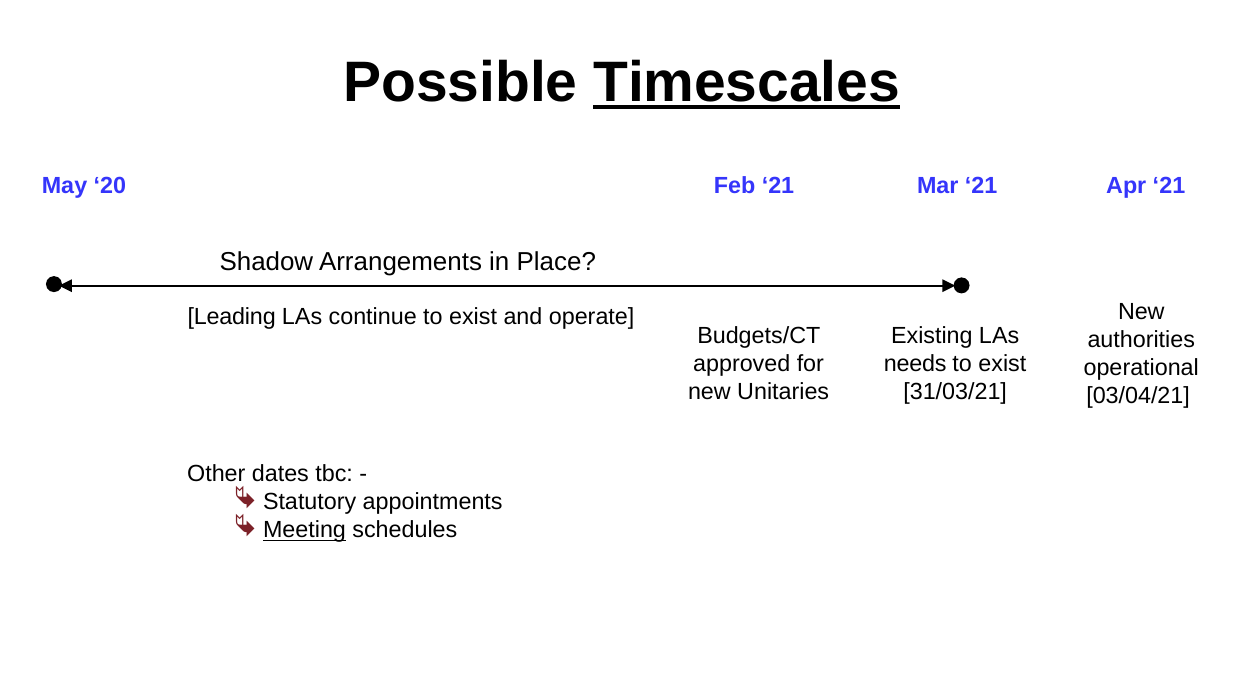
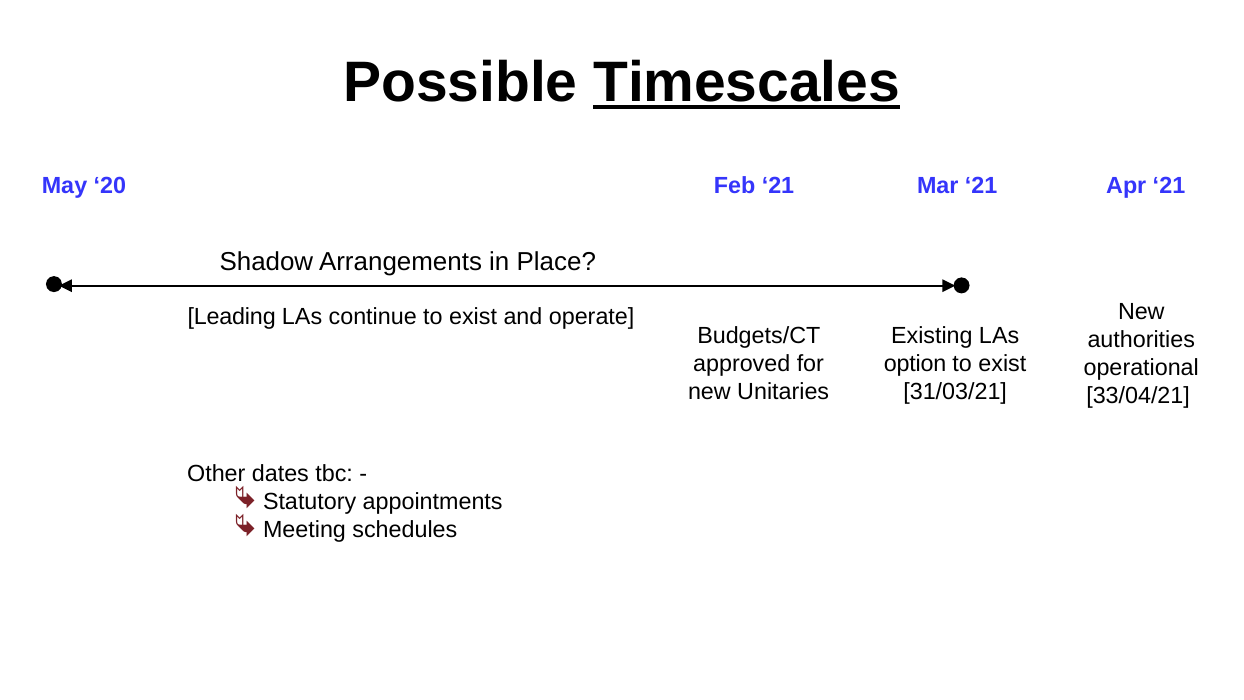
needs: needs -> option
03/04/21: 03/04/21 -> 33/04/21
Meeting underline: present -> none
